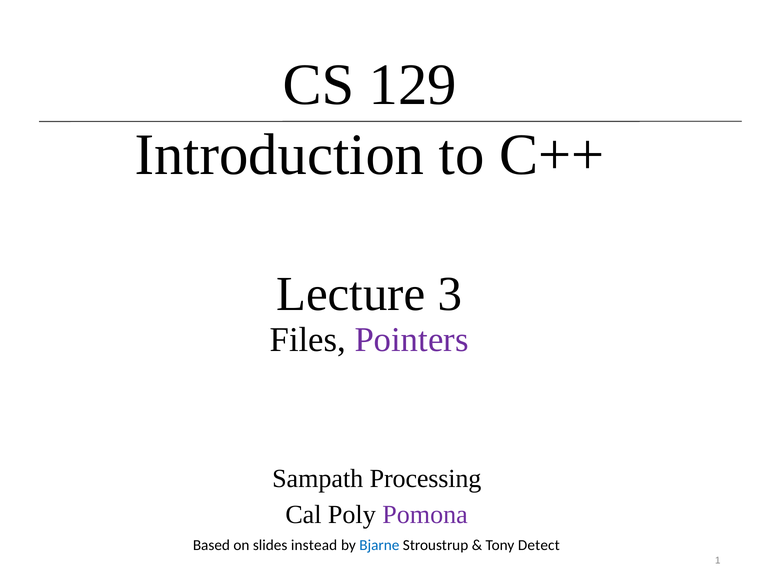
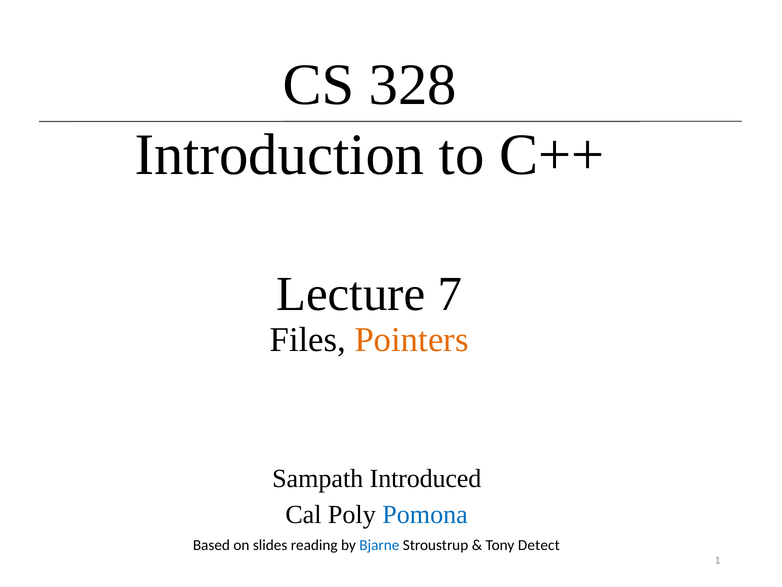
129: 129 -> 328
3: 3 -> 7
Pointers colour: purple -> orange
Processing: Processing -> Introduced
Pomona colour: purple -> blue
instead: instead -> reading
